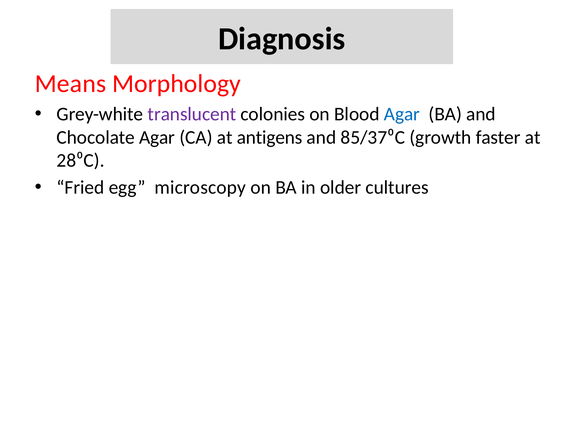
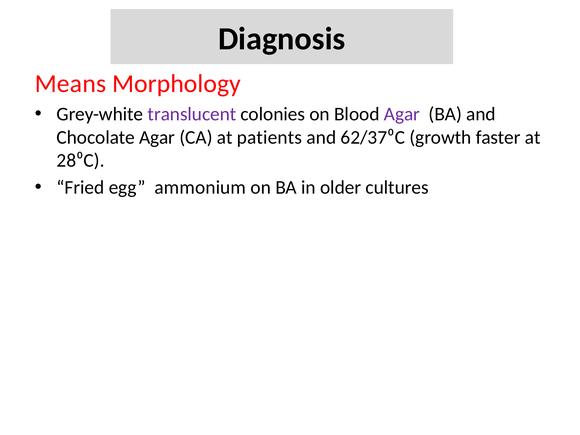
Agar at (402, 114) colour: blue -> purple
antigens: antigens -> patients
85/37⁰C: 85/37⁰C -> 62/37⁰C
microscopy: microscopy -> ammonium
